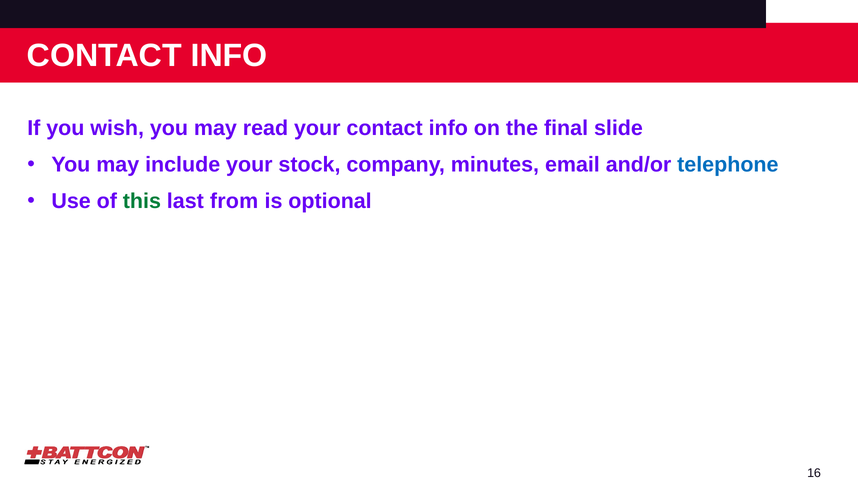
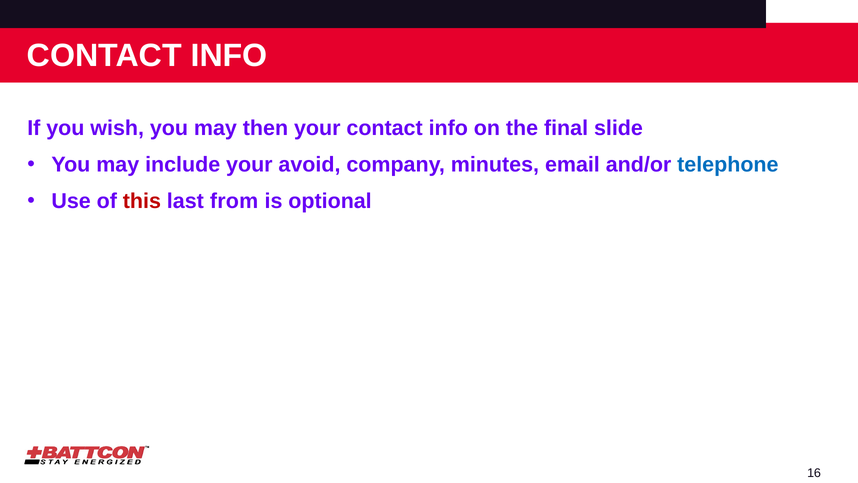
read: read -> then
stock: stock -> avoid
this colour: green -> red
